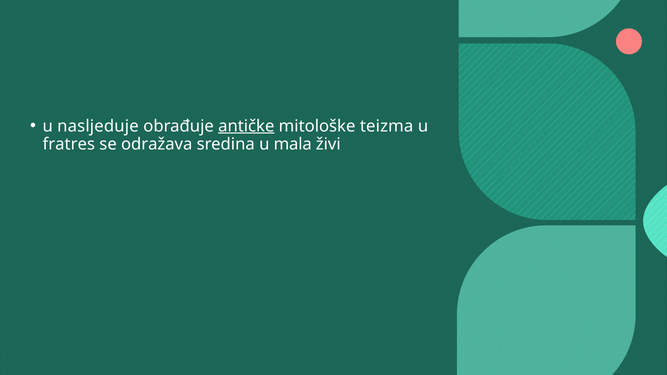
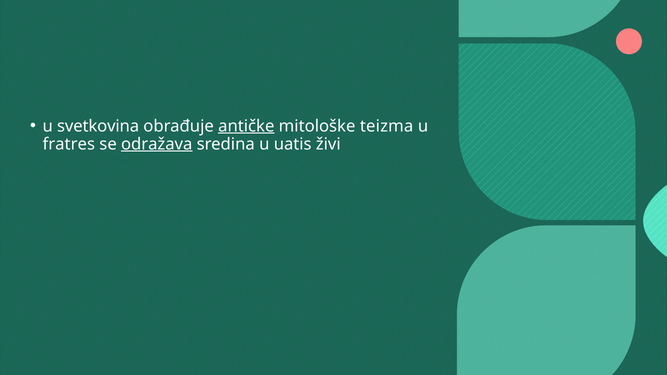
nasljeduje: nasljeduje -> svetkovina
odražava underline: none -> present
mala: mala -> uatis
